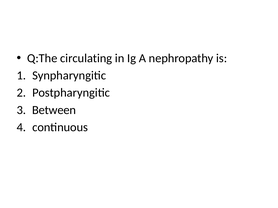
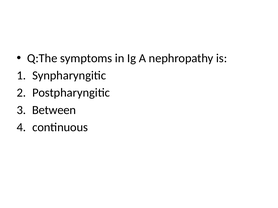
circulating: circulating -> symptoms
